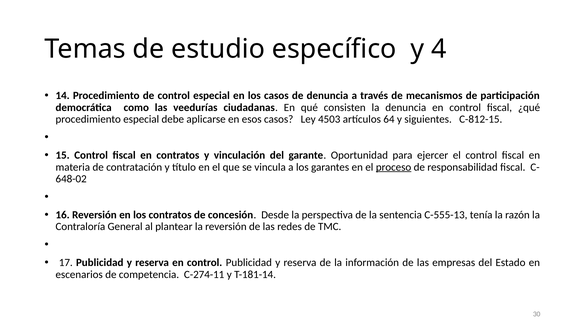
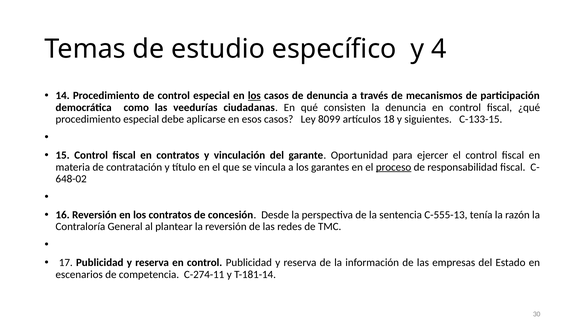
los at (254, 96) underline: none -> present
4503: 4503 -> 8099
64: 64 -> 18
C-812-15: C-812-15 -> C-133-15
